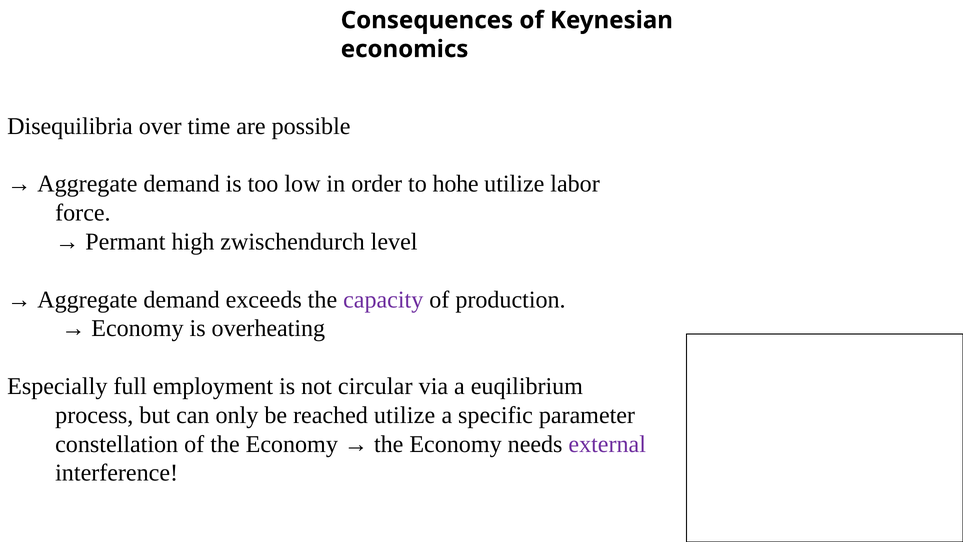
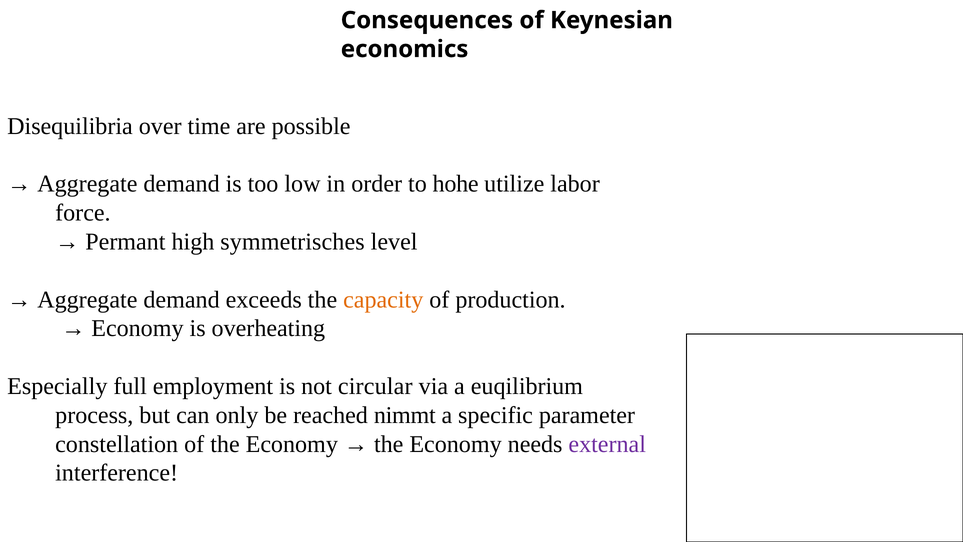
zwischendurch: zwischendurch -> symmetrisches
capacity colour: purple -> orange
reached utilize: utilize -> nimmt
